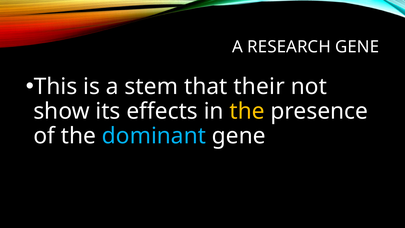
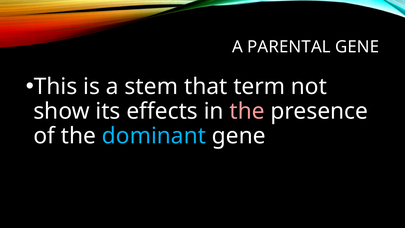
RESEARCH: RESEARCH -> PARENTAL
their: their -> term
the at (247, 111) colour: yellow -> pink
